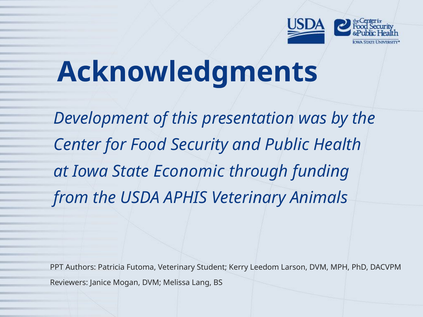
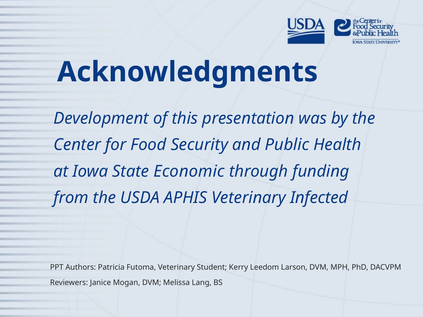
Animals: Animals -> Infected
